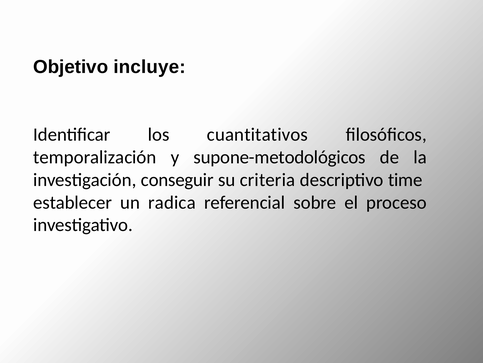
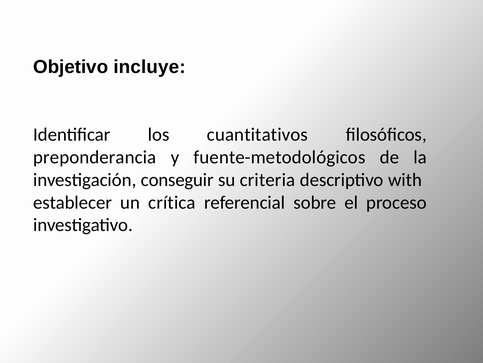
temporalización: temporalización -> preponderancia
supone-metodológicos: supone-metodológicos -> fuente-metodológicos
time: time -> with
radica: radica -> crítica
